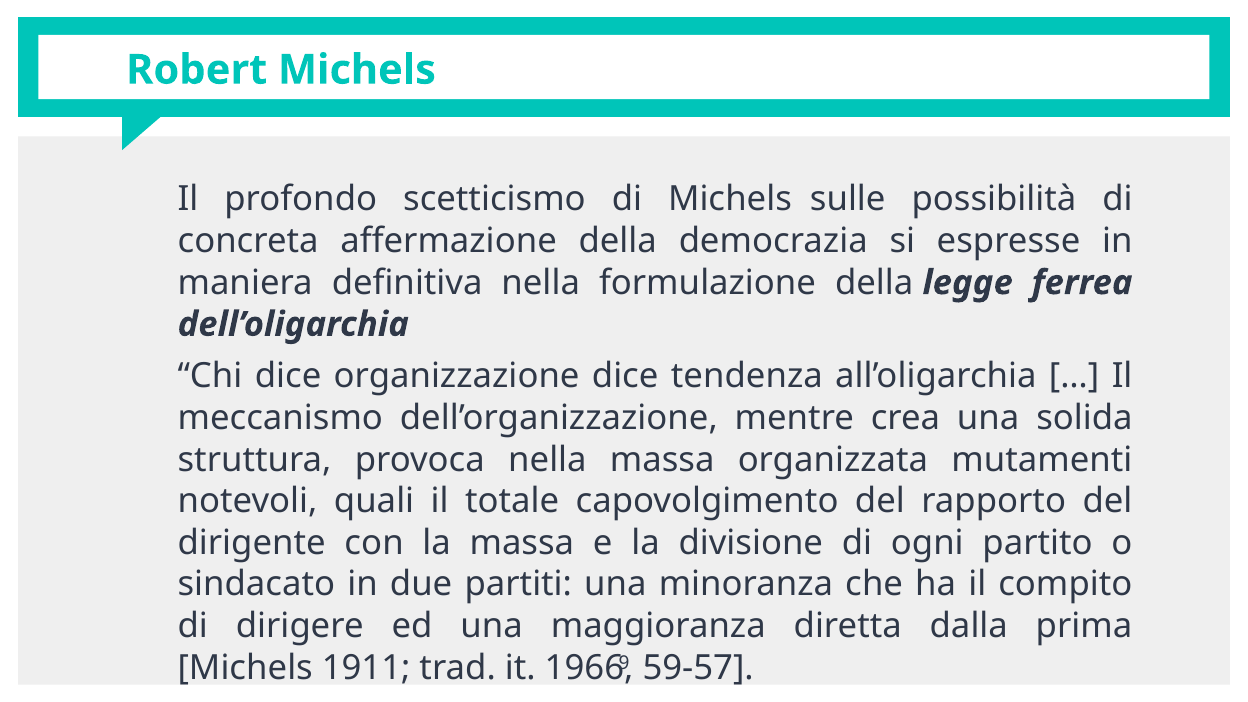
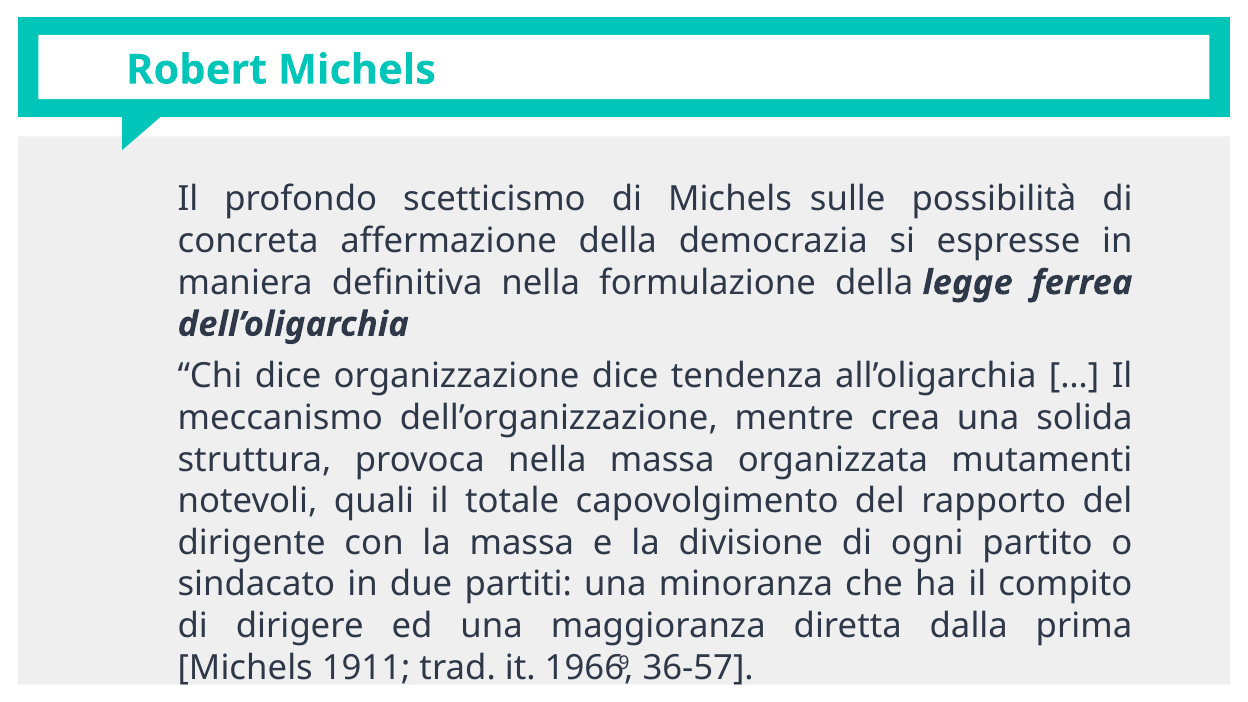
59-57: 59-57 -> 36-57
